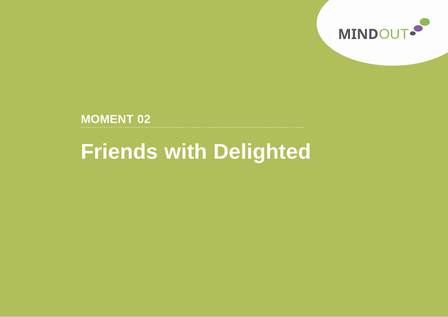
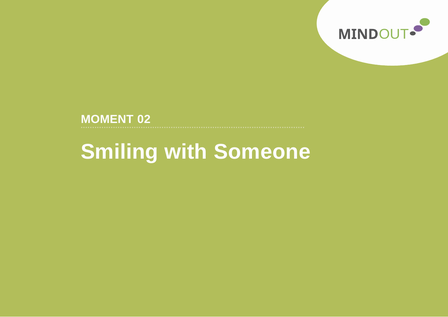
Friends: Friends -> Smiling
Delighted: Delighted -> Someone
